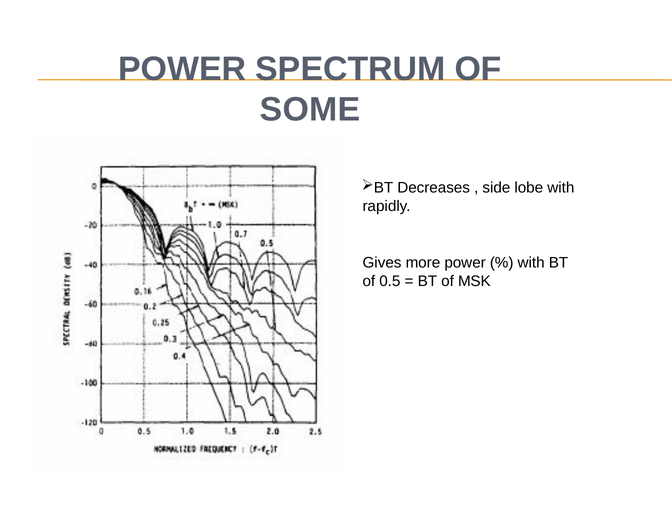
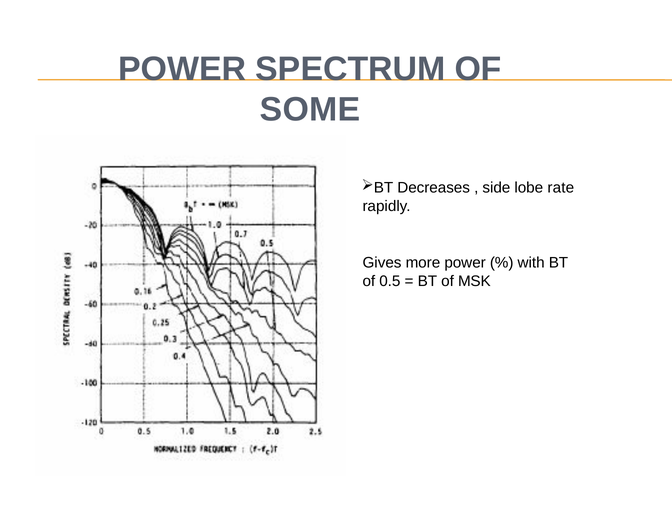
lobe with: with -> rate
